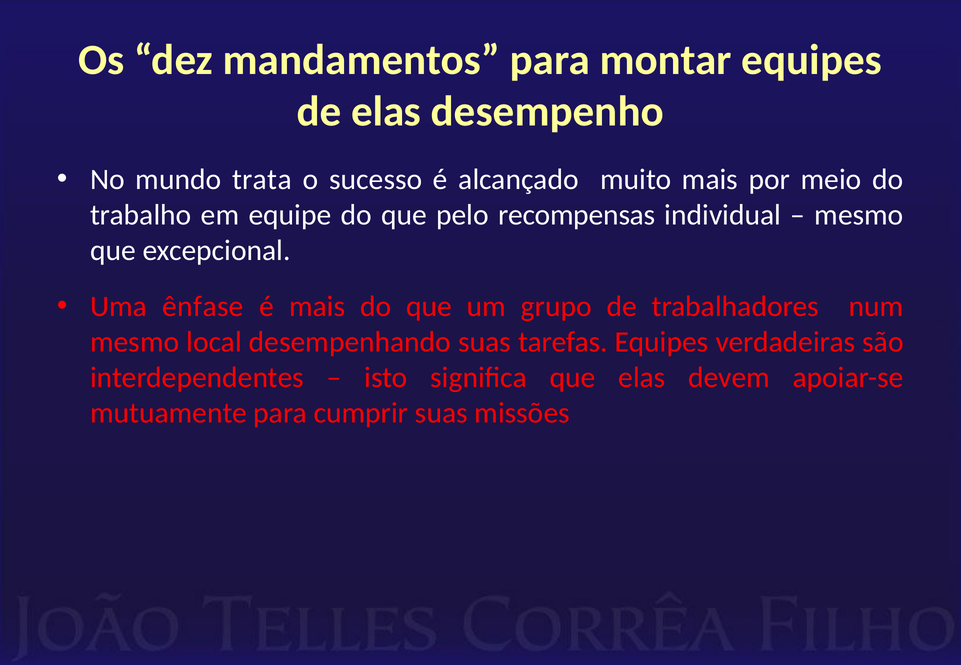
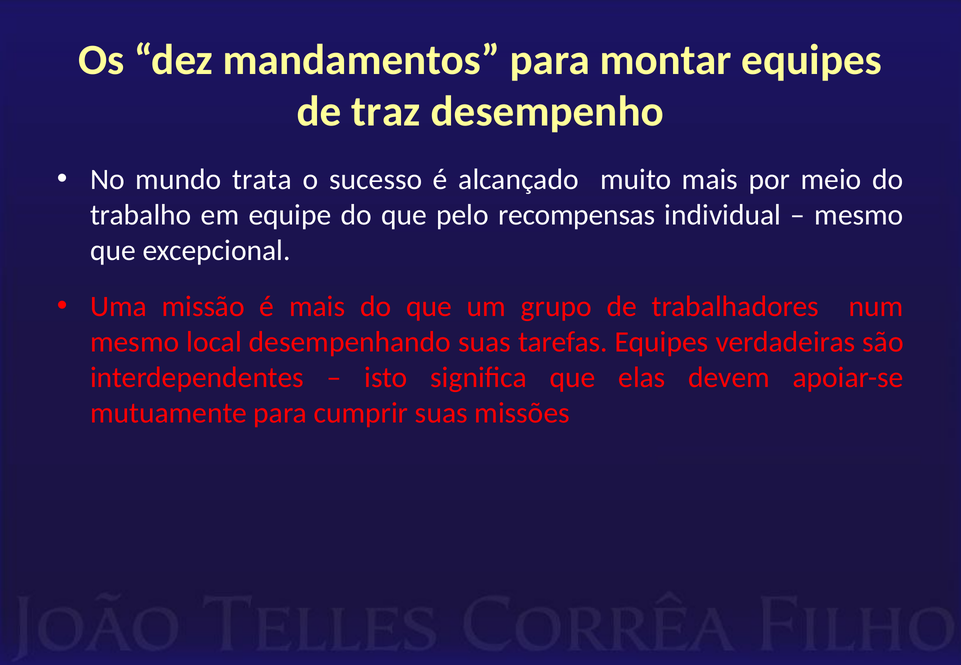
de elas: elas -> traz
ênfase: ênfase -> missão
